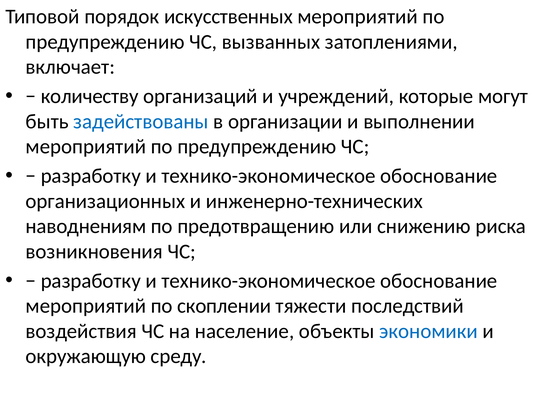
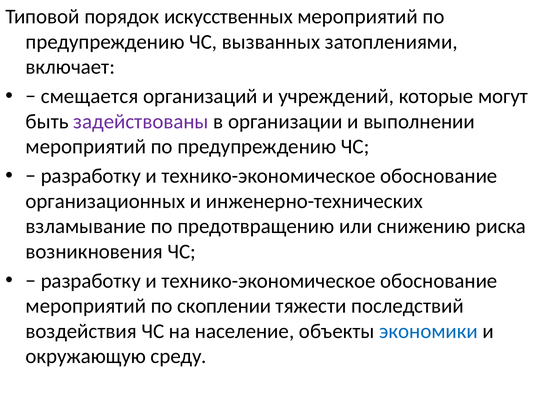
количеству: количеству -> смещается
задействованы colour: blue -> purple
наводнениям: наводнениям -> взламывание
